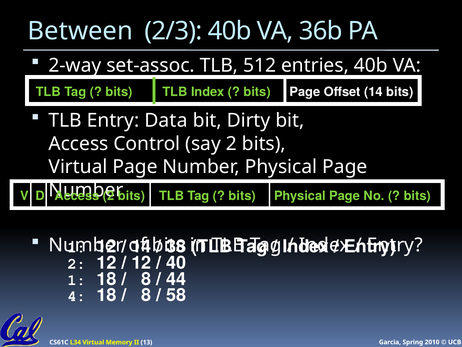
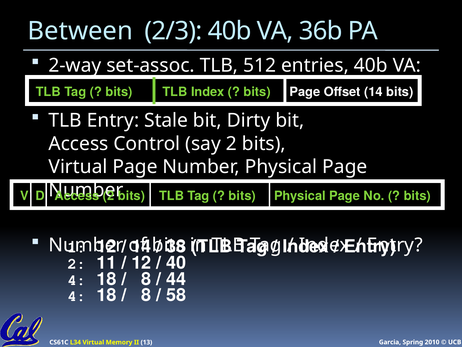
Data: Data -> Stale
2 12: 12 -> 11
1 at (77, 280): 1 -> 4
